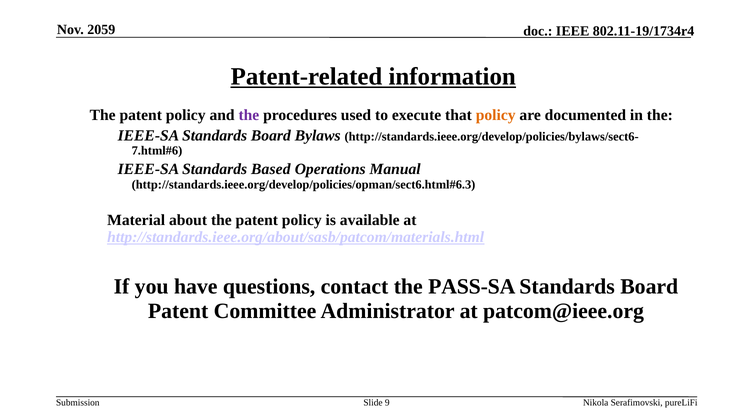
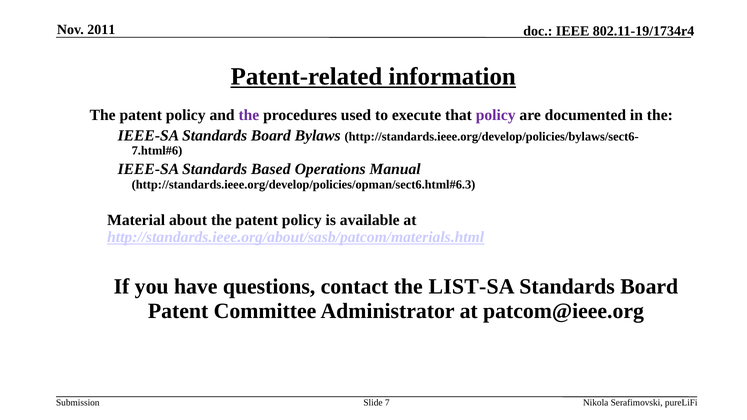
2059: 2059 -> 2011
policy at (496, 115) colour: orange -> purple
PASS-SA: PASS-SA -> LIST-SA
9: 9 -> 7
